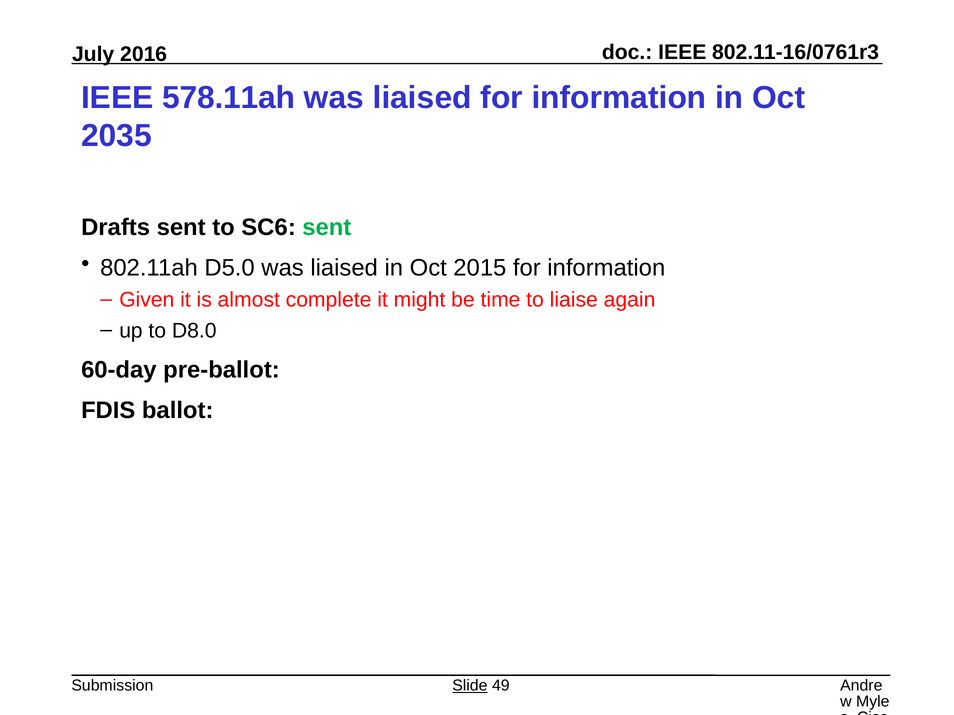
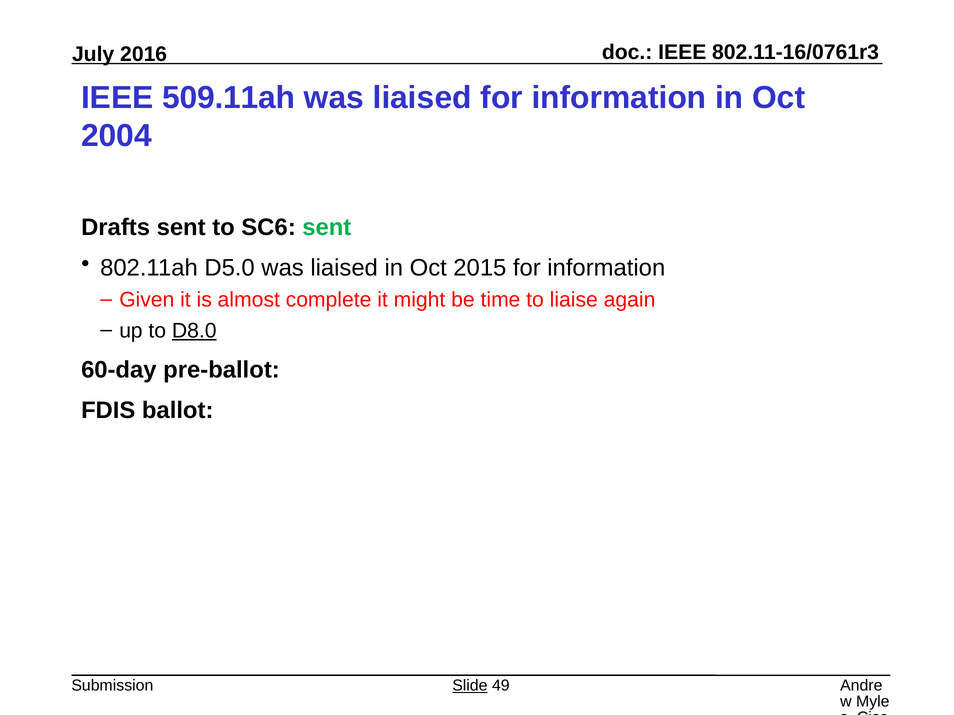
578.11ah: 578.11ah -> 509.11ah
2035: 2035 -> 2004
D8.0 underline: none -> present
